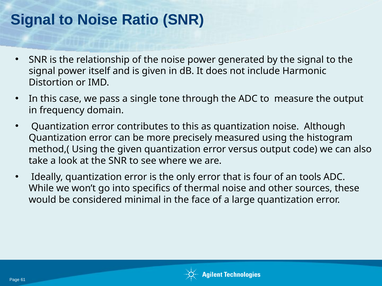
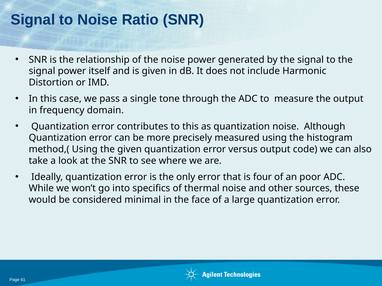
tools: tools -> poor
